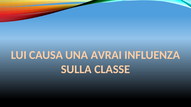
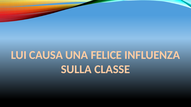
AVRAI: AVRAI -> FELICE
